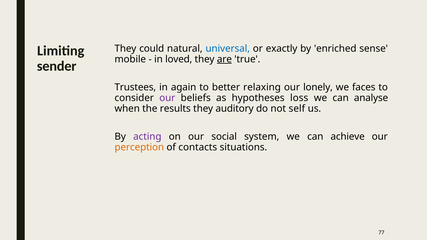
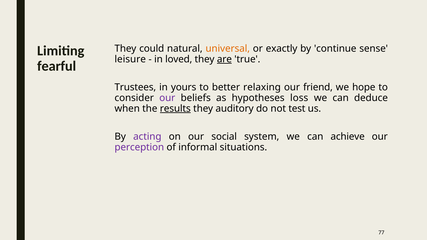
universal colour: blue -> orange
enriched: enriched -> continue
mobile: mobile -> leisure
sender: sender -> fearful
again: again -> yours
lonely: lonely -> friend
faces: faces -> hope
analyse: analyse -> deduce
results underline: none -> present
self: self -> test
perception colour: orange -> purple
contacts: contacts -> informal
